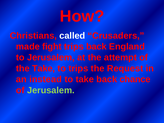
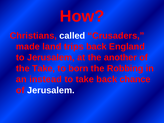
fight: fight -> land
attempt: attempt -> another
to trips: trips -> born
Request: Request -> Robbing
Jerusalem at (51, 90) colour: light green -> white
